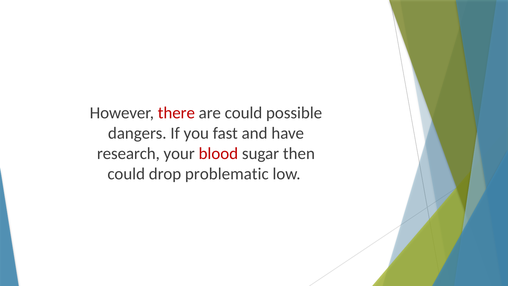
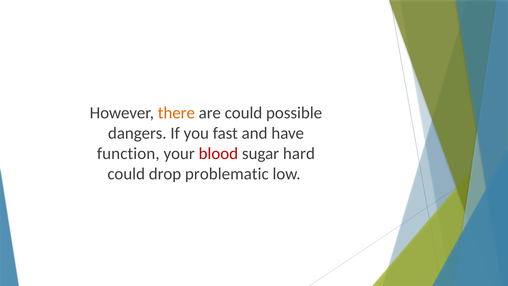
there colour: red -> orange
research: research -> function
then: then -> hard
